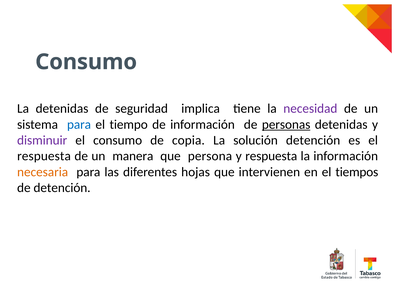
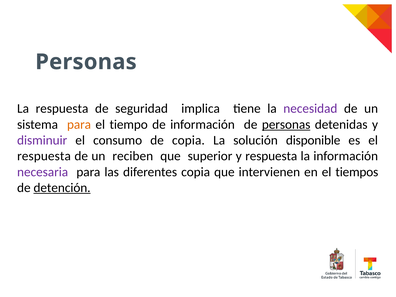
Consumo at (86, 62): Consumo -> Personas
La detenidas: detenidas -> respuesta
para at (79, 124) colour: blue -> orange
solución detención: detención -> disponible
manera: manera -> reciben
persona: persona -> superior
necesaria colour: orange -> purple
diferentes hojas: hojas -> copia
detención at (62, 188) underline: none -> present
